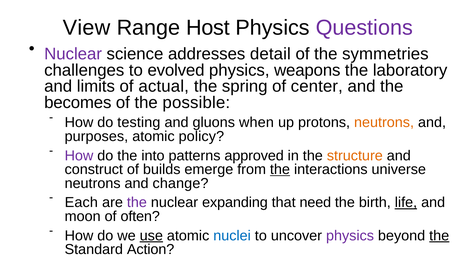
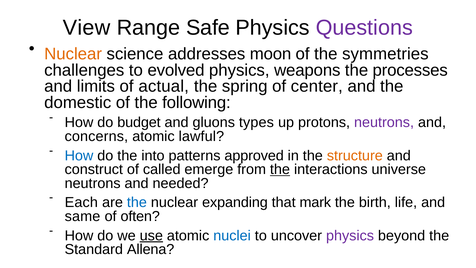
Host: Host -> Safe
Nuclear at (73, 54) colour: purple -> orange
detail: detail -> moon
laboratory: laboratory -> processes
becomes: becomes -> domestic
possible: possible -> following
testing: testing -> budget
when: when -> types
neutrons at (384, 122) colour: orange -> purple
purposes: purposes -> concerns
policy: policy -> lawful
How at (79, 156) colour: purple -> blue
builds: builds -> called
change: change -> needed
the at (137, 202) colour: purple -> blue
need: need -> mark
life underline: present -> none
moon: moon -> same
the at (439, 235) underline: present -> none
Action: Action -> Allena
